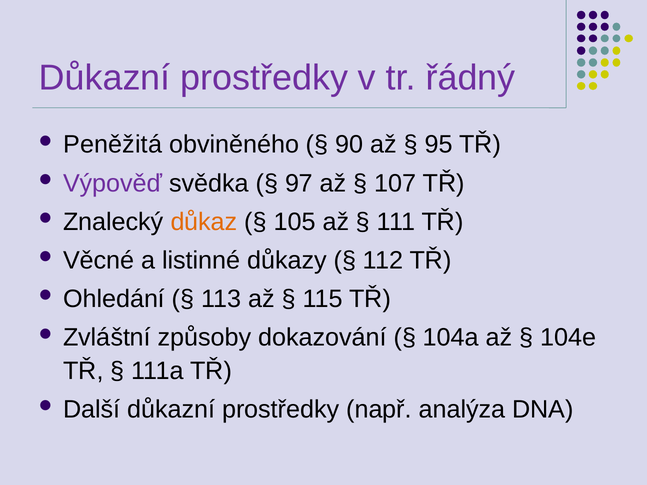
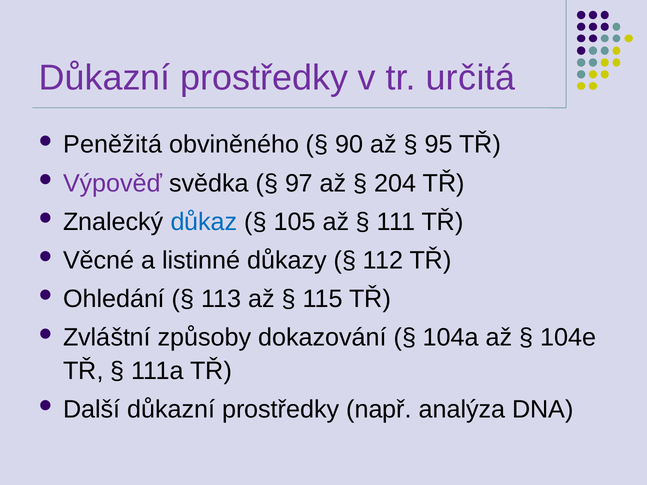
řádný: řádný -> určitá
107: 107 -> 204
důkaz colour: orange -> blue
